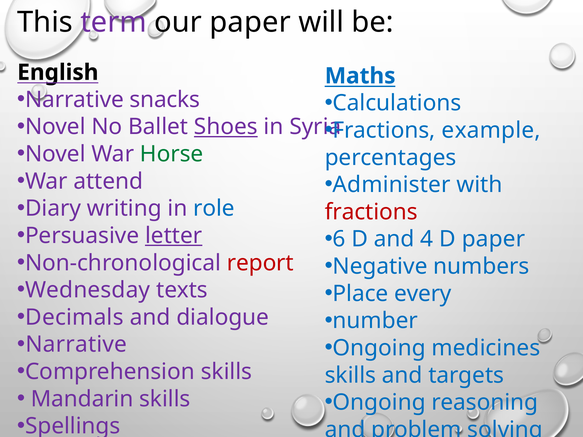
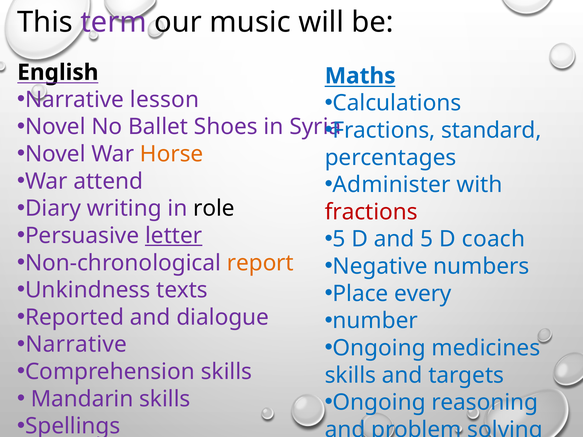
our paper: paper -> music
snacks: snacks -> lesson
Shoes underline: present -> none
example: example -> standard
Horse colour: green -> orange
role colour: blue -> black
6 at (339, 239): 6 -> 5
and 4: 4 -> 5
D paper: paper -> coach
report colour: red -> orange
Wednesday: Wednesday -> Unkindness
Decimals: Decimals -> Reported
